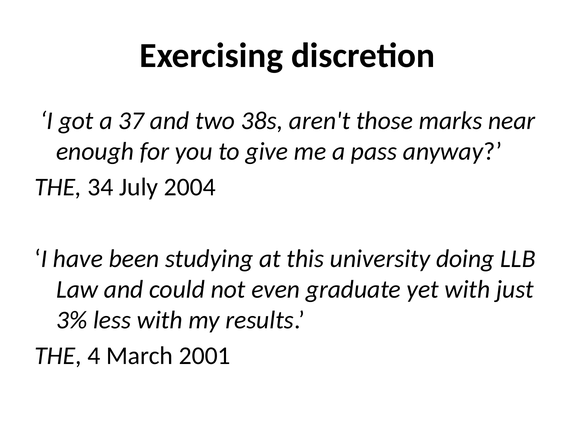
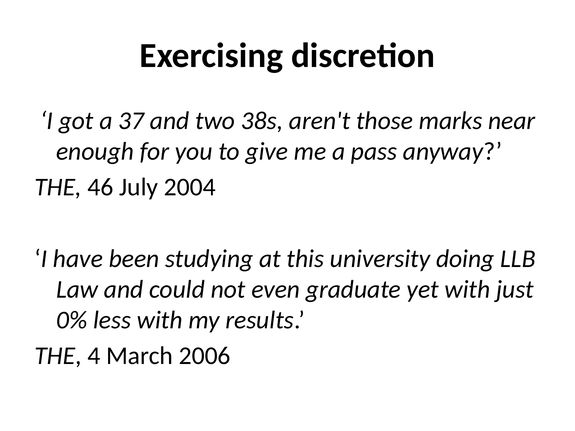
34: 34 -> 46
3%: 3% -> 0%
2001: 2001 -> 2006
